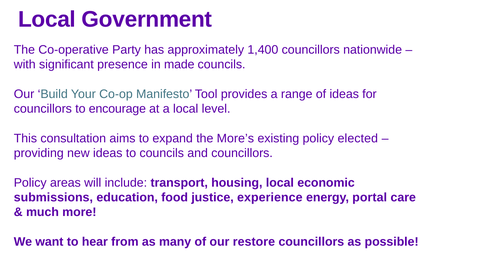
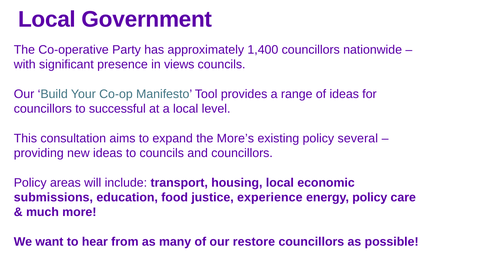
made: made -> views
encourage: encourage -> successful
elected: elected -> several
energy portal: portal -> policy
